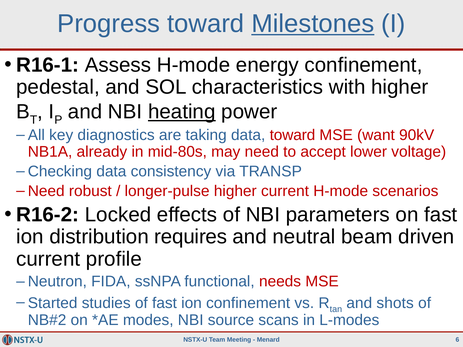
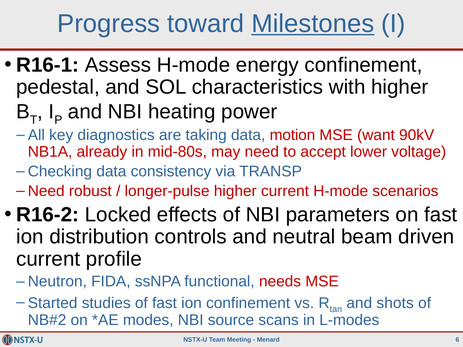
heating underline: present -> none
data toward: toward -> motion
requires: requires -> controls
